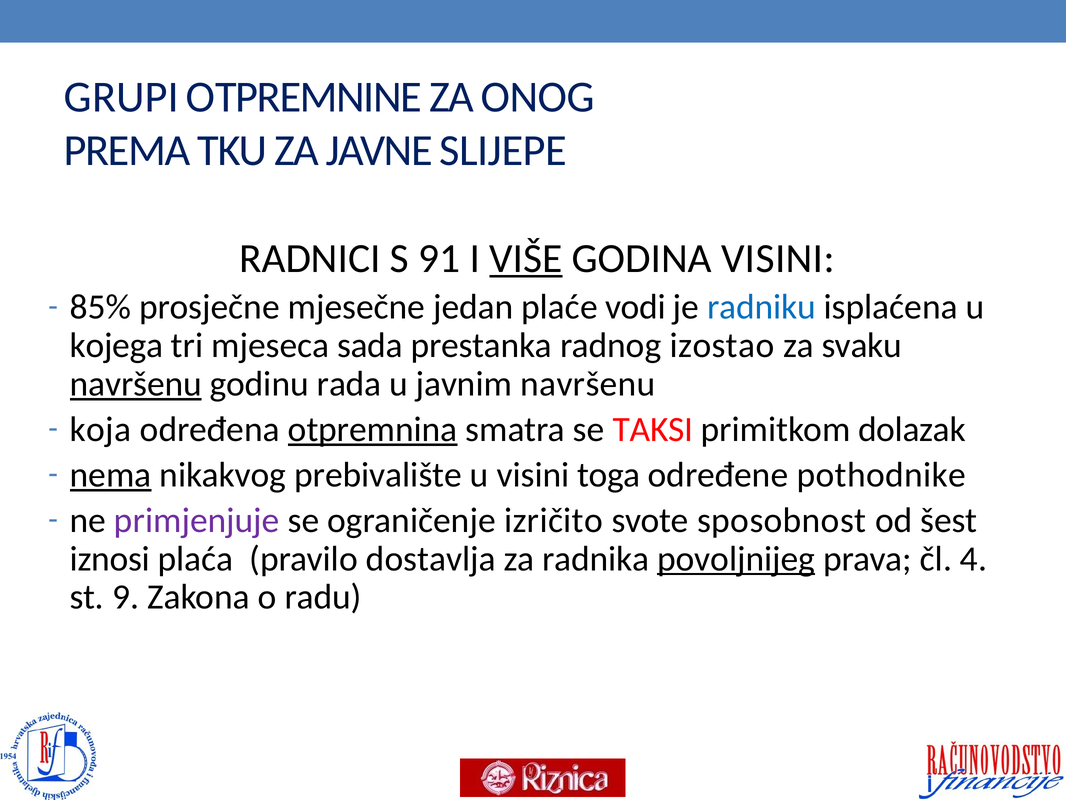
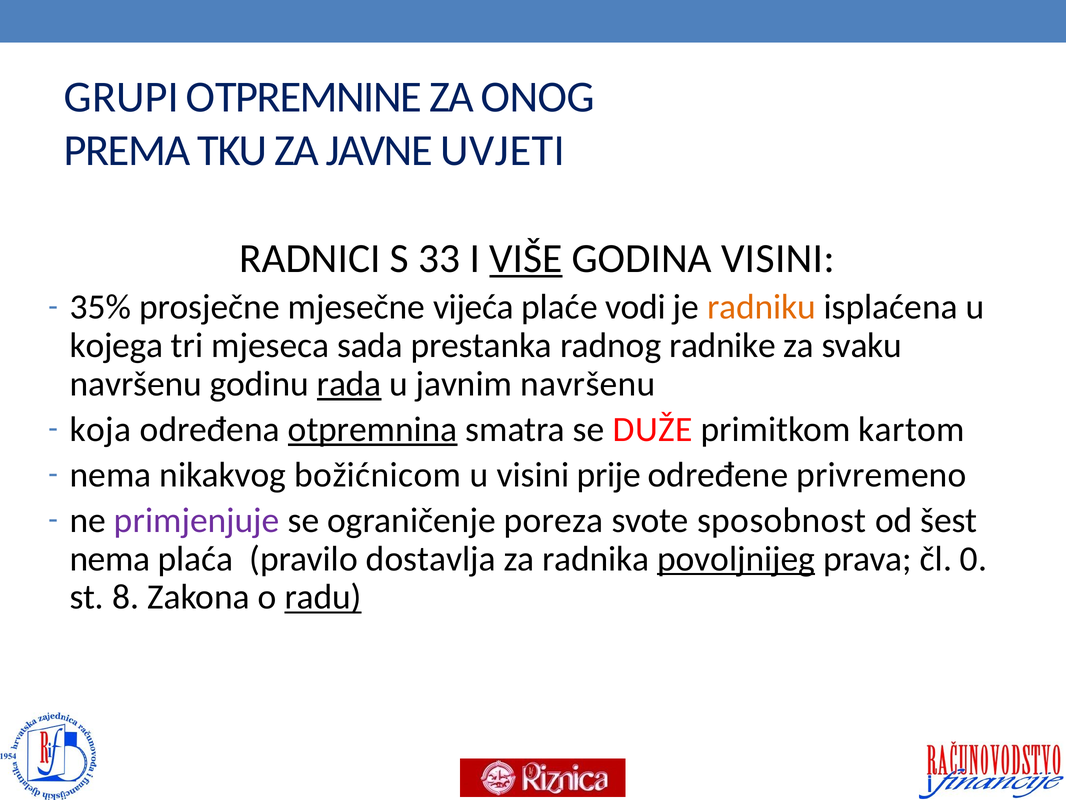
SLIJEPE: SLIJEPE -> UVJETI
91: 91 -> 33
85%: 85% -> 35%
jedan: jedan -> vijeća
radniku colour: blue -> orange
izostao: izostao -> radnike
navršenu at (136, 384) underline: present -> none
rada underline: none -> present
TAKSI: TAKSI -> DUŽE
dolazak: dolazak -> kartom
nema at (111, 475) underline: present -> none
prebivalište: prebivalište -> božićnicom
toga: toga -> prije
pothodnike: pothodnike -> privremeno
izričito: izričito -> poreza
iznosi at (110, 558): iznosi -> nema
4: 4 -> 0
9: 9 -> 8
radu underline: none -> present
